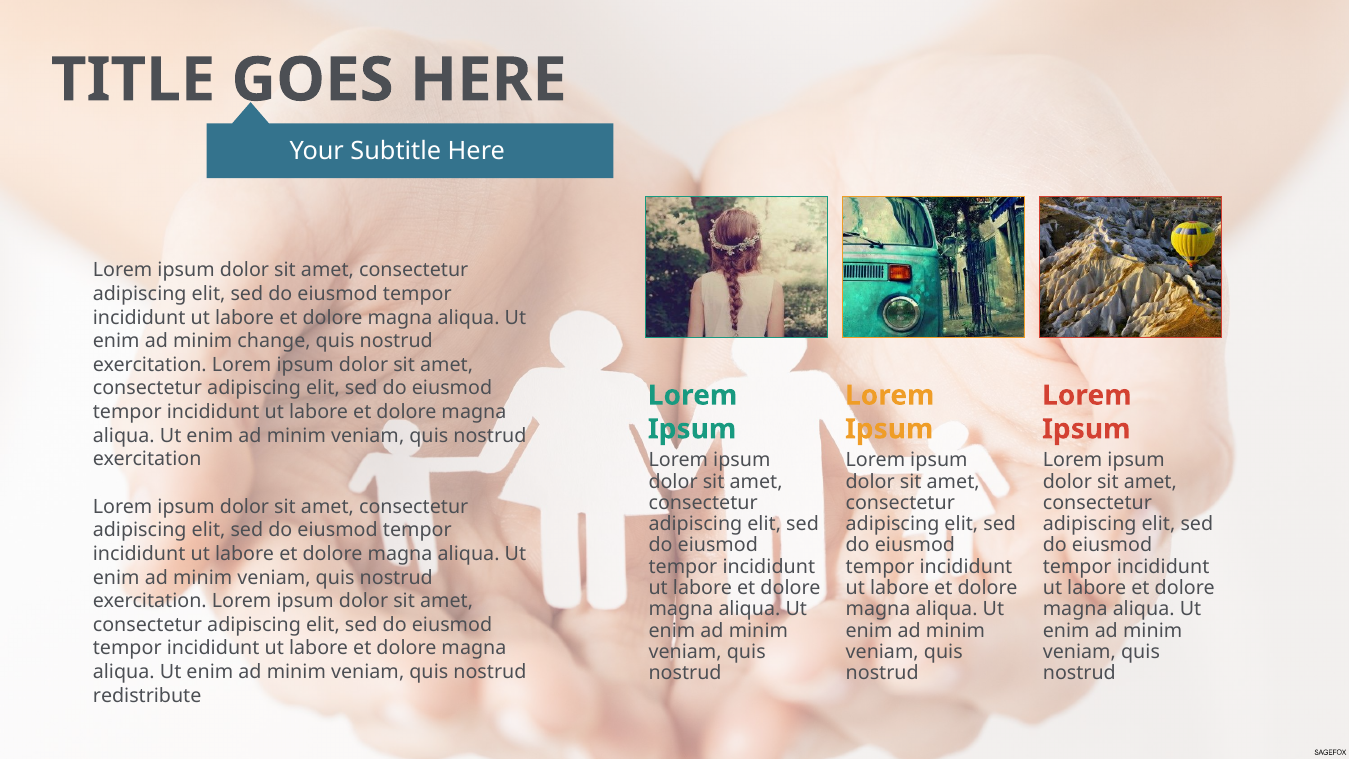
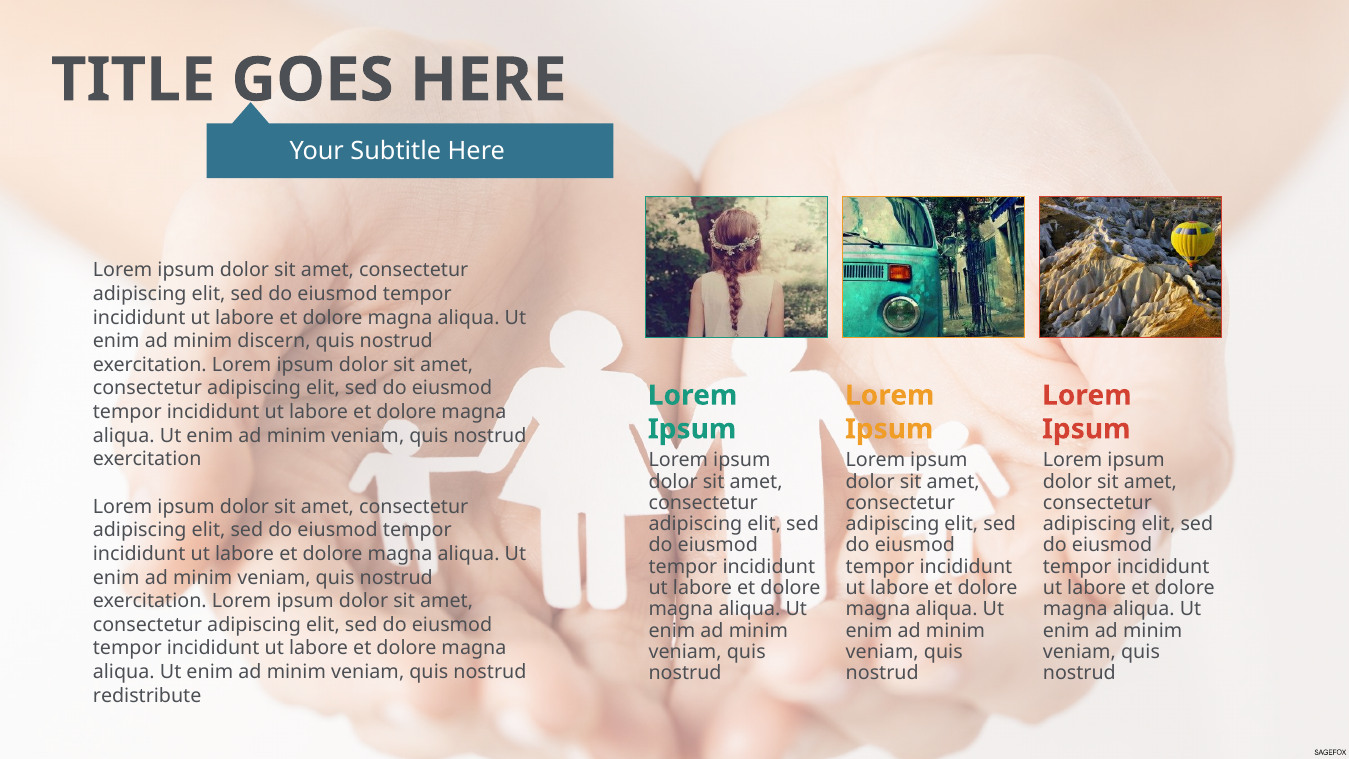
change: change -> discern
